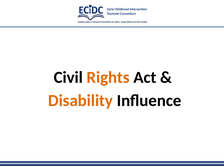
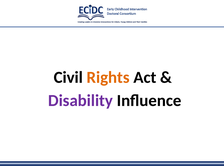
Disability colour: orange -> purple
